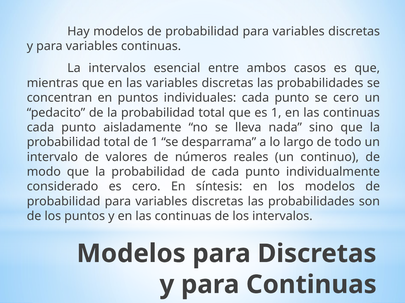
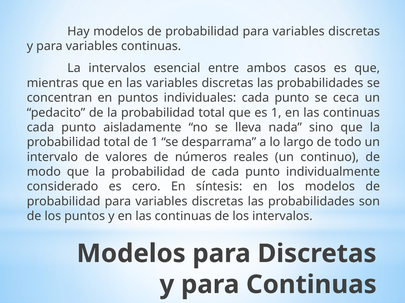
se cero: cero -> ceca
